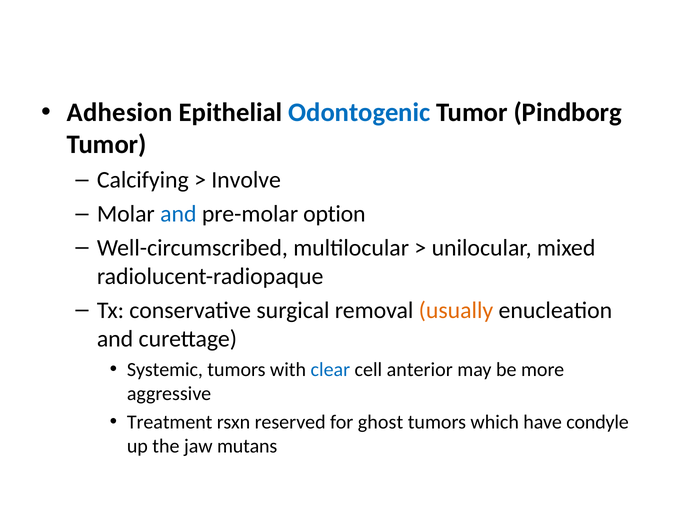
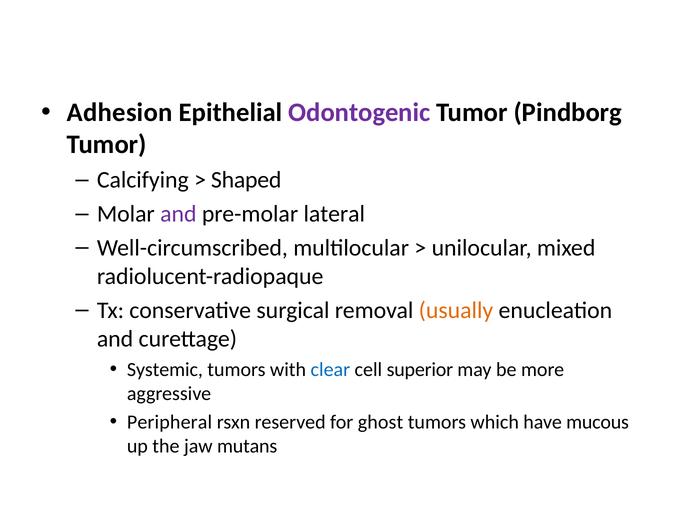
Odontogenic colour: blue -> purple
Involve: Involve -> Shaped
and at (178, 214) colour: blue -> purple
option: option -> lateral
anterior: anterior -> superior
Treatment: Treatment -> Peripheral
condyle: condyle -> mucous
